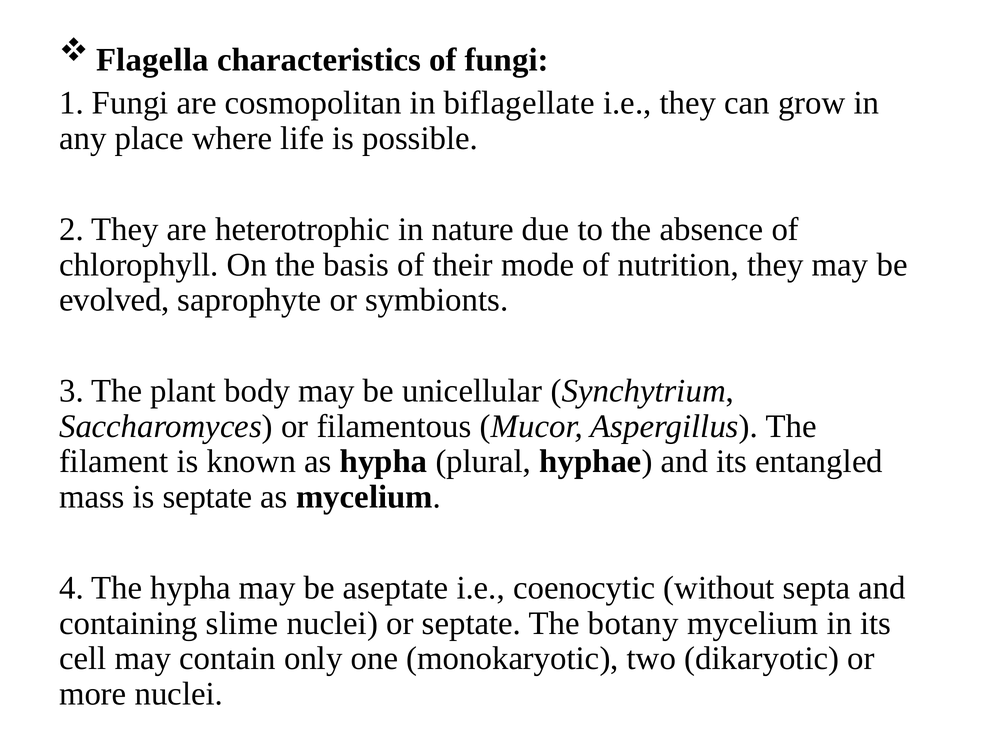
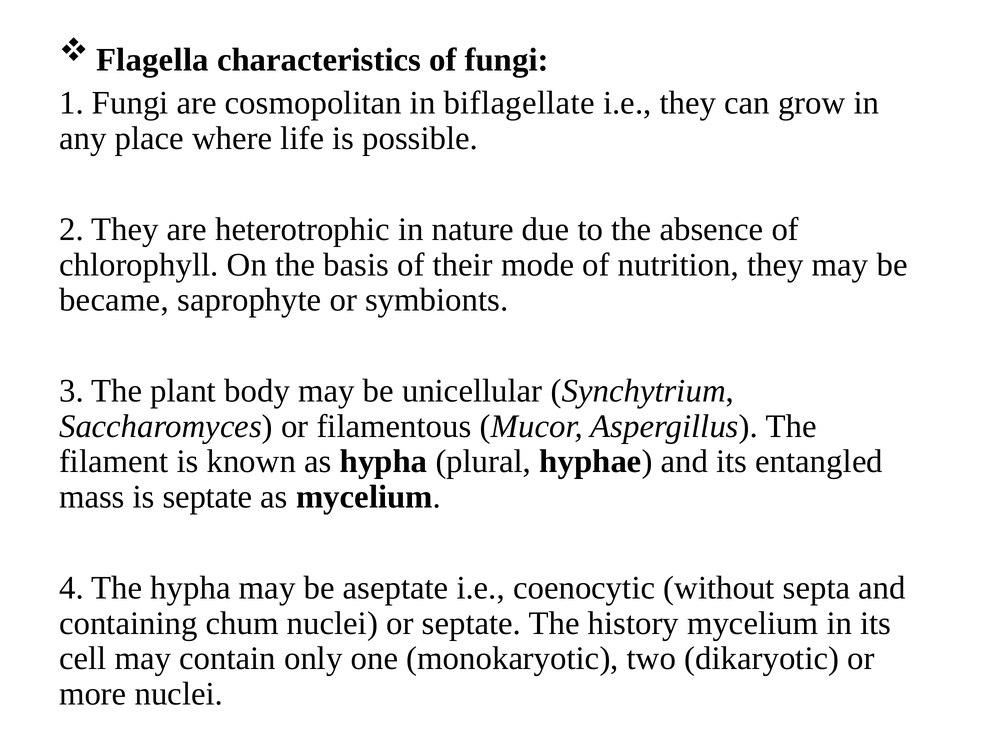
evolved: evolved -> became
slime: slime -> chum
botany: botany -> history
